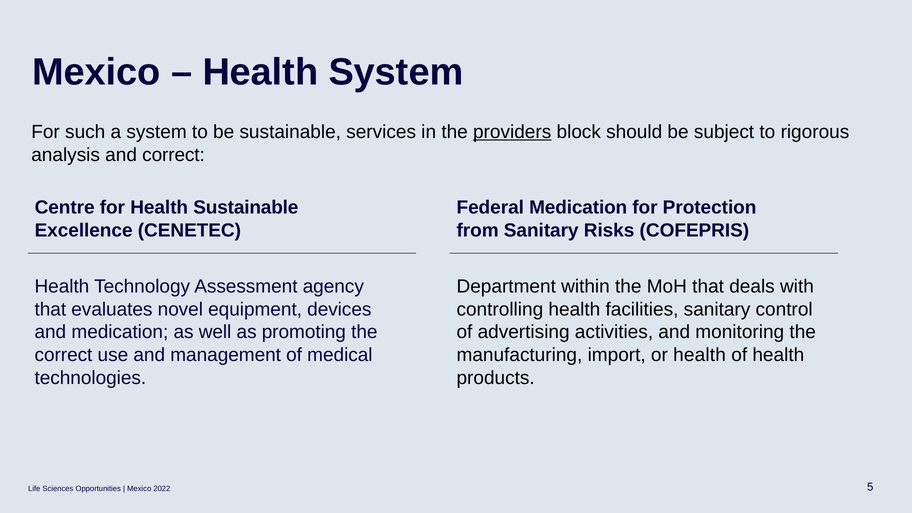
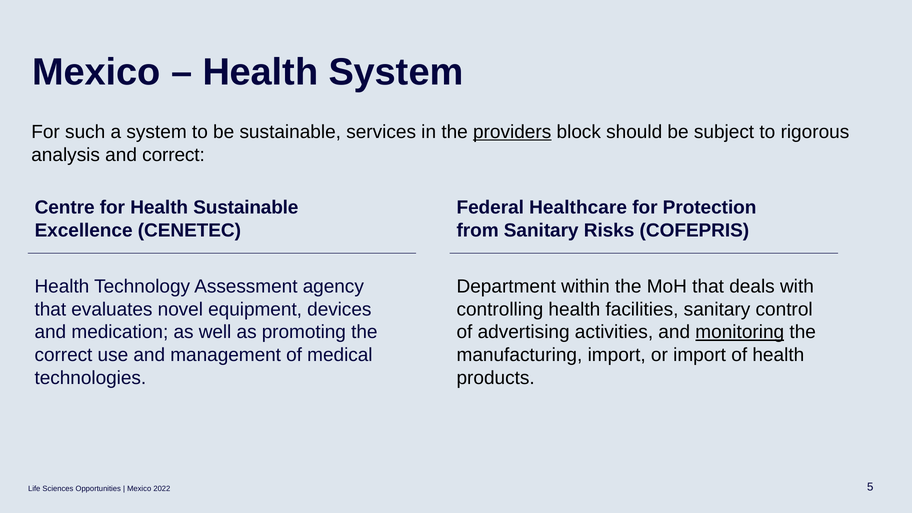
Federal Medication: Medication -> Healthcare
monitoring underline: none -> present
or health: health -> import
